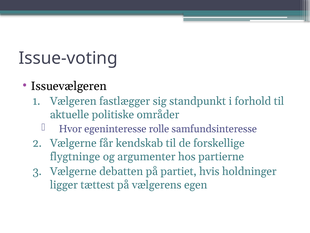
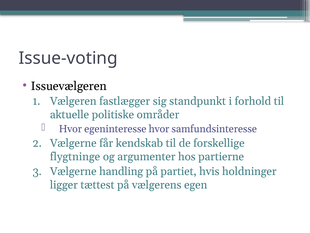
egeninteresse rolle: rolle -> hvor
debatten: debatten -> handling
